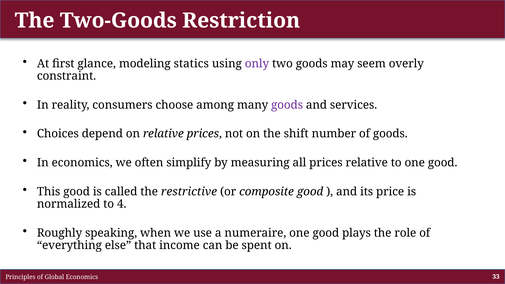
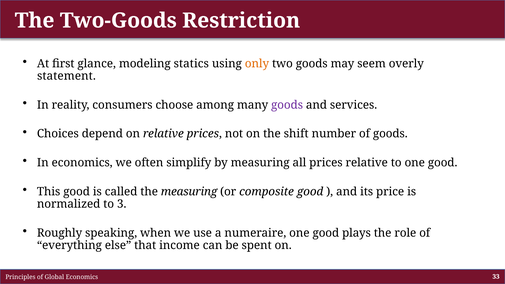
only colour: purple -> orange
constraint: constraint -> statement
the restrictive: restrictive -> measuring
4: 4 -> 3
